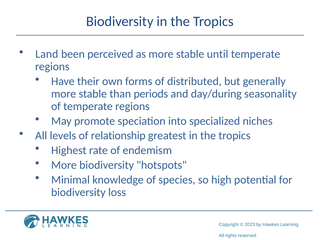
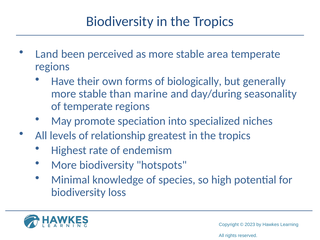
until: until -> area
distributed: distributed -> biologically
periods: periods -> marine
